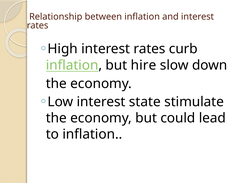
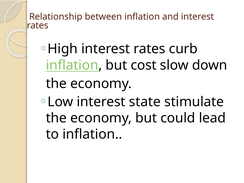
hire: hire -> cost
